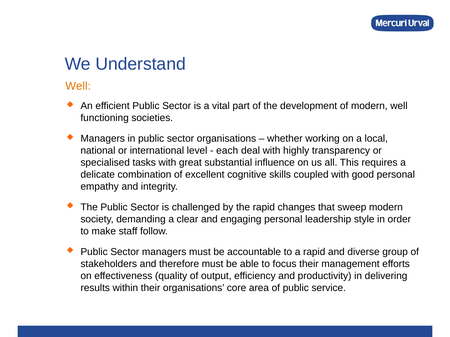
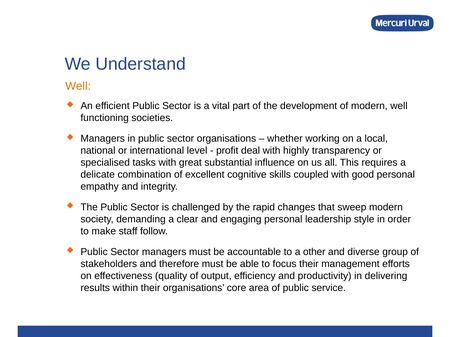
each: each -> profit
a rapid: rapid -> other
